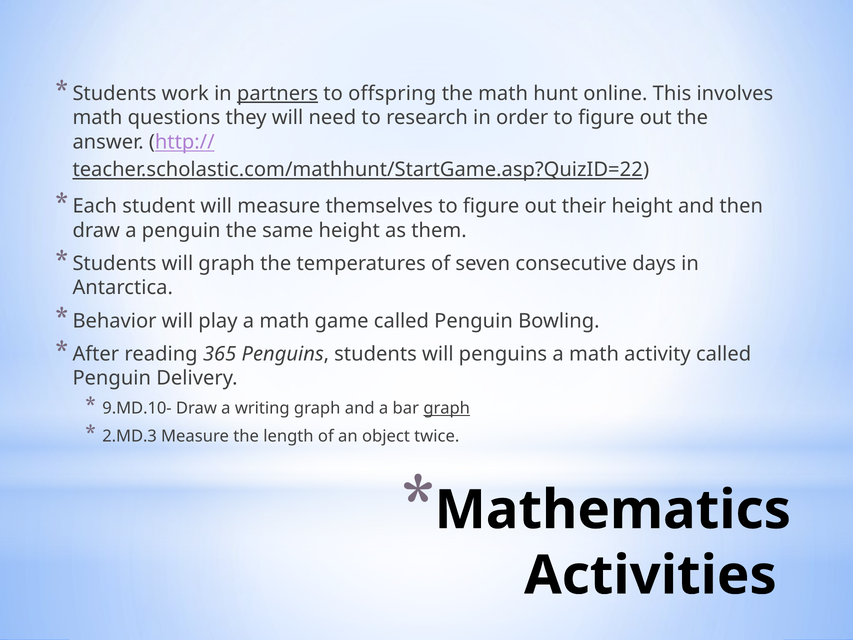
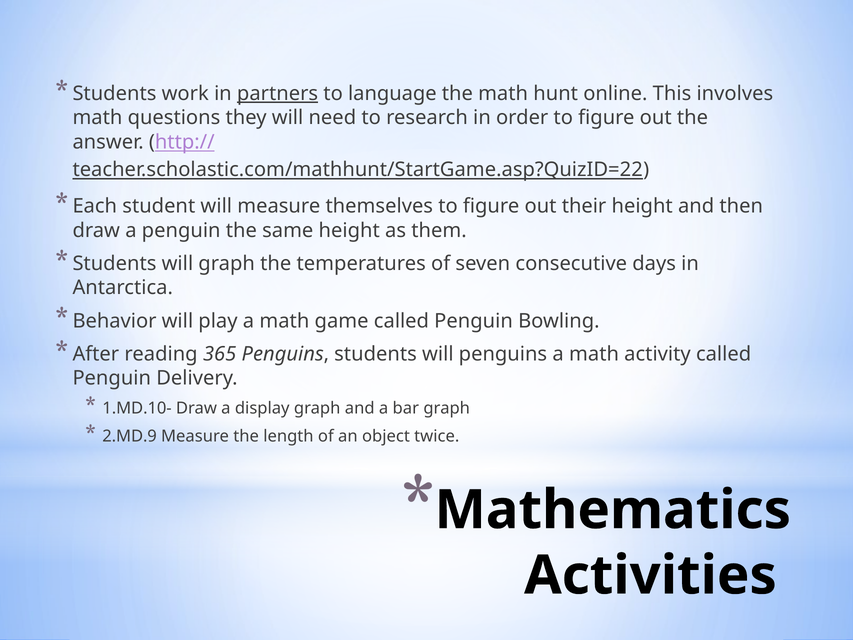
offspring: offspring -> language
9.MD.10-: 9.MD.10- -> 1.MD.10-
writing: writing -> display
graph at (447, 408) underline: present -> none
2.MD.3: 2.MD.3 -> 2.MD.9
